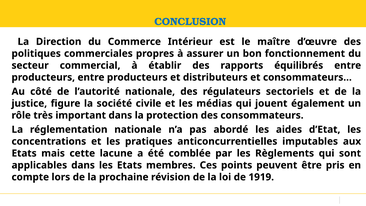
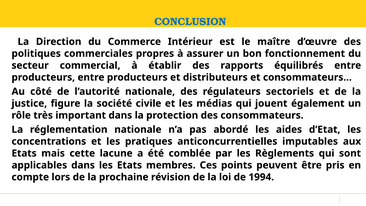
1919: 1919 -> 1994
